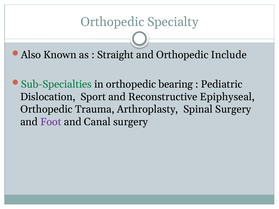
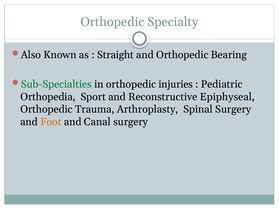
Include: Include -> Bearing
bearing: bearing -> injuries
Dislocation: Dislocation -> Orthopedia
Foot colour: purple -> orange
